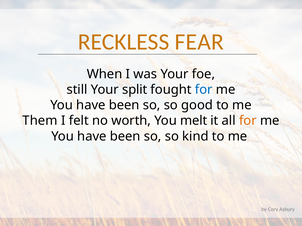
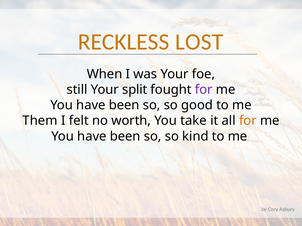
FEAR: FEAR -> LOST
for at (204, 90) colour: blue -> purple
melt: melt -> take
